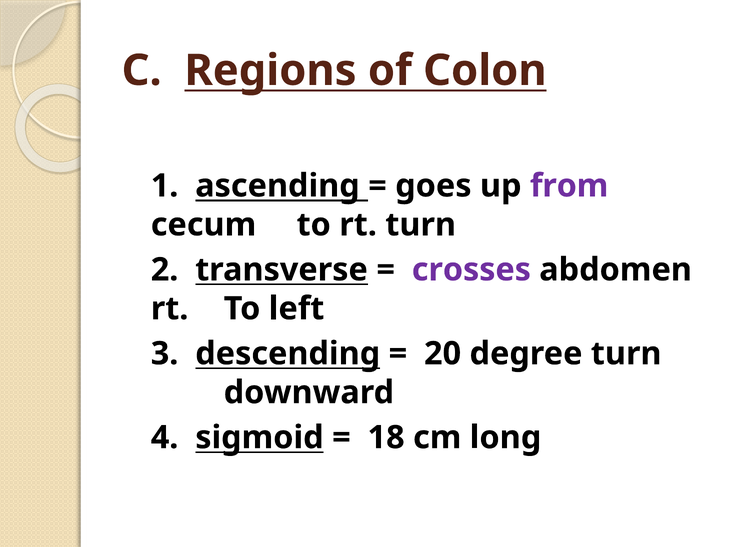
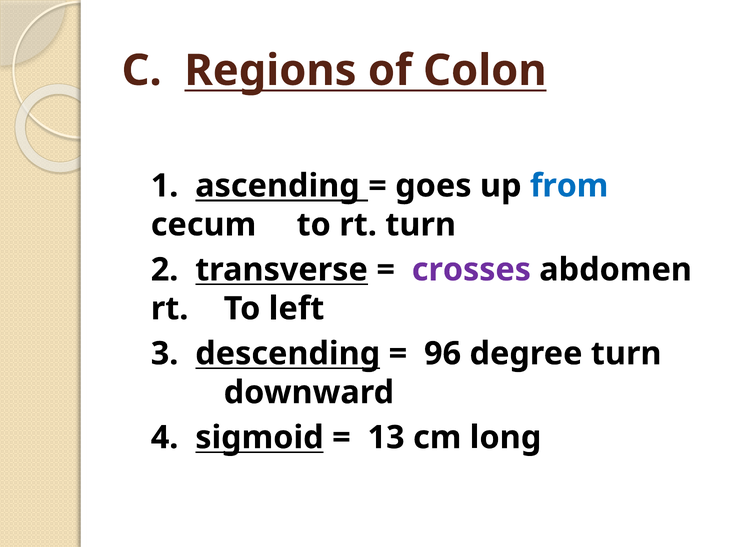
from colour: purple -> blue
20: 20 -> 96
18: 18 -> 13
